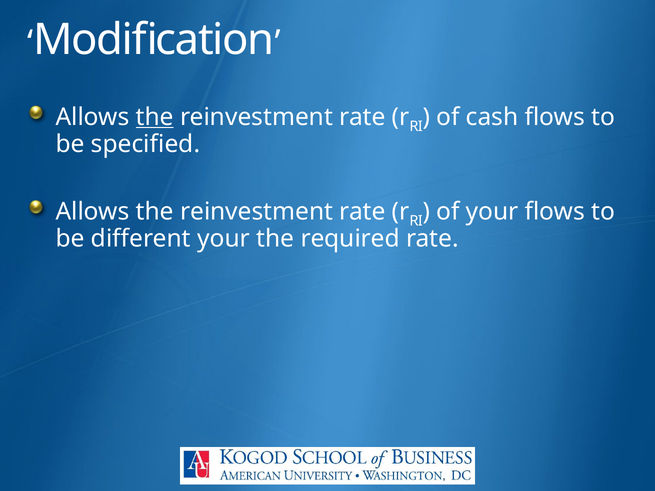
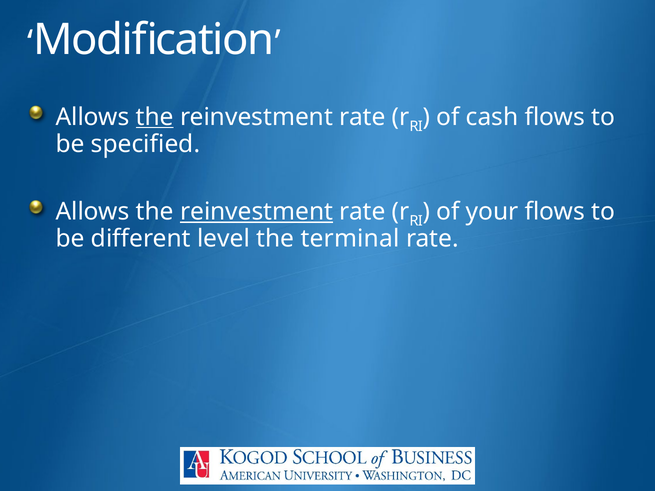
reinvestment at (257, 212) underline: none -> present
different your: your -> level
required: required -> terminal
